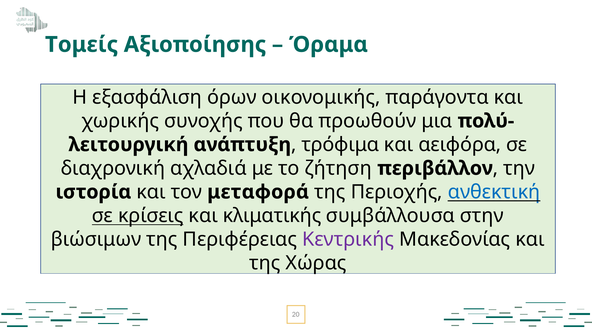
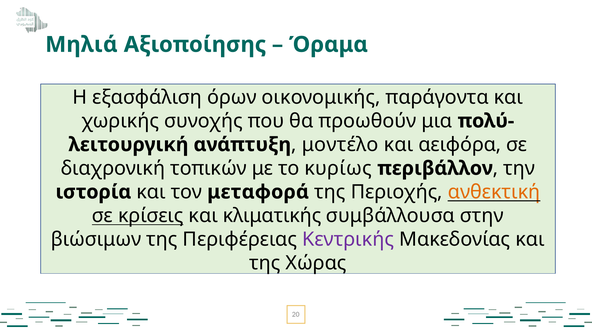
Τομείς: Τομείς -> Μηλιά
τρόφιμα: τρόφιμα -> μοντέλο
αχλαδιά: αχλαδιά -> τοπικών
ζήτηση: ζήτηση -> κυρίως
ανθεκτική colour: blue -> orange
